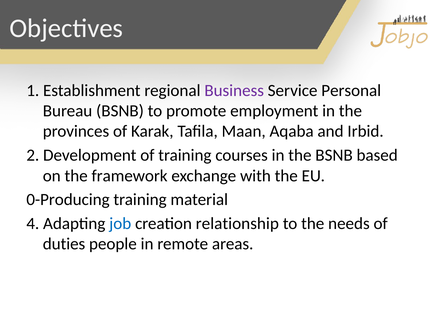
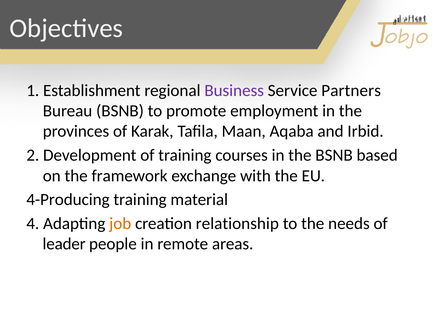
Personal: Personal -> Partners
0-Producing: 0-Producing -> 4-Producing
job colour: blue -> orange
duties: duties -> leader
